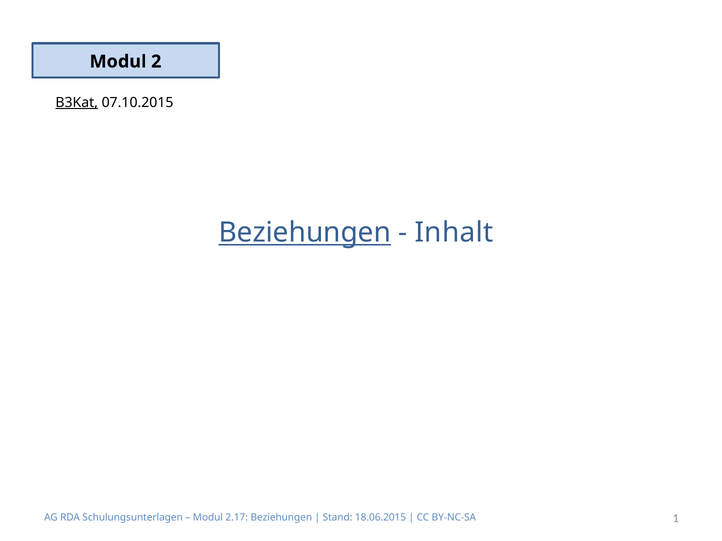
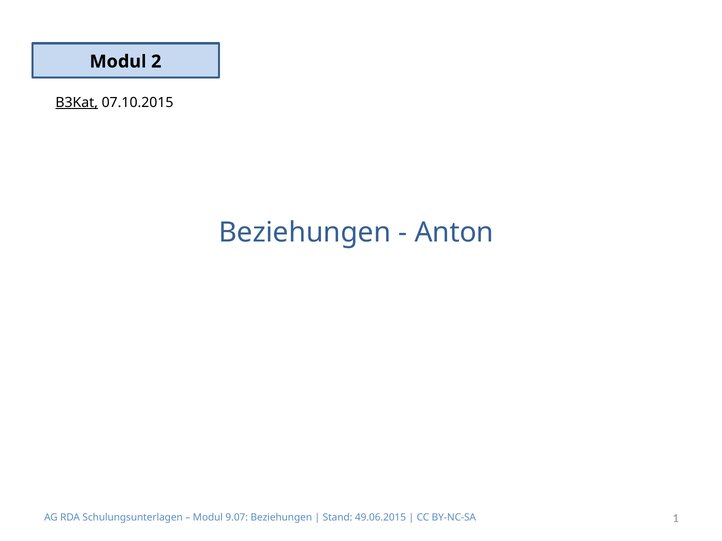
Beziehungen at (305, 233) underline: present -> none
Inhalt: Inhalt -> Anton
2.17: 2.17 -> 9.07
18.06.2015: 18.06.2015 -> 49.06.2015
